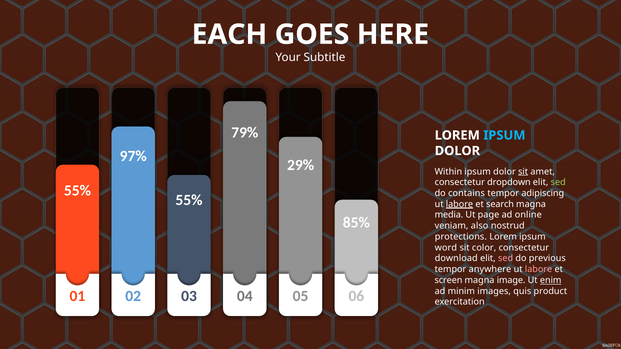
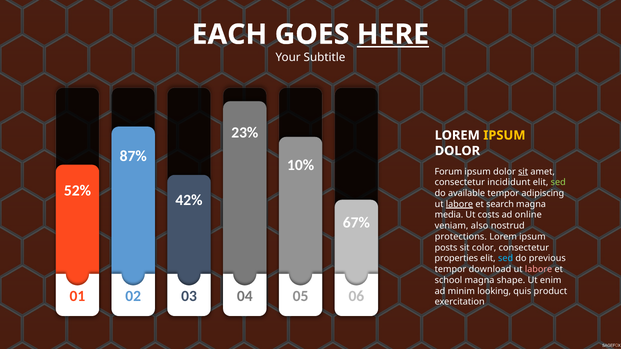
HERE underline: none -> present
79%: 79% -> 23%
IPSUM at (504, 135) colour: light blue -> yellow
97%: 97% -> 87%
29%: 29% -> 10%
Within: Within -> Forum
dropdown: dropdown -> incididunt
55% at (77, 191): 55% -> 52%
contains: contains -> available
55% at (189, 200): 55% -> 42%
page: page -> costs
85%: 85% -> 67%
word: word -> posts
download: download -> properties
sed at (506, 259) colour: pink -> light blue
anywhere: anywhere -> download
screen: screen -> school
image: image -> shape
enim underline: present -> none
images: images -> looking
